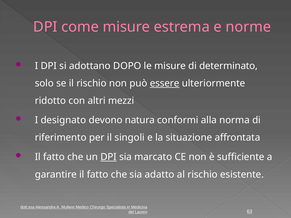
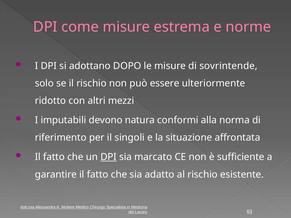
determinato: determinato -> sovrintende
essere underline: present -> none
designato: designato -> imputabili
